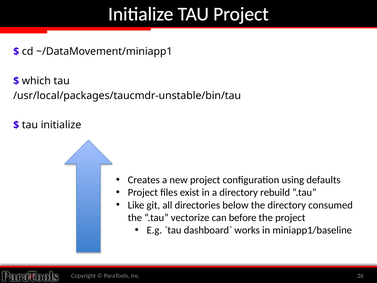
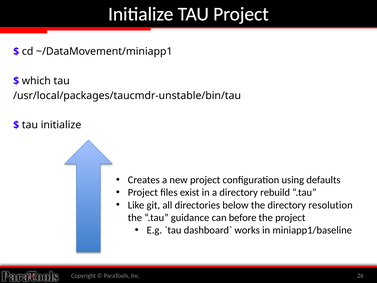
consumed: consumed -> resolution
vectorize: vectorize -> guidance
